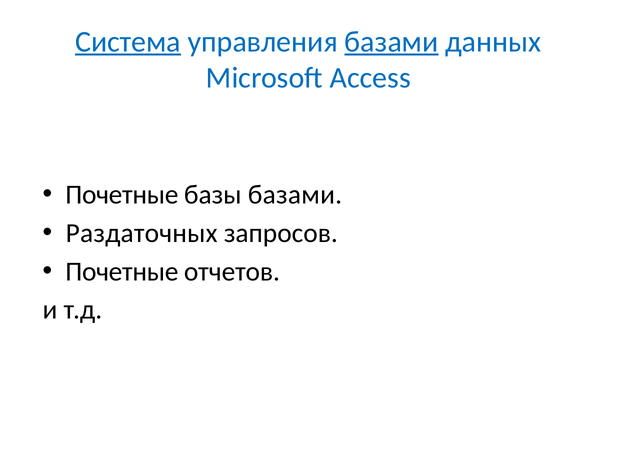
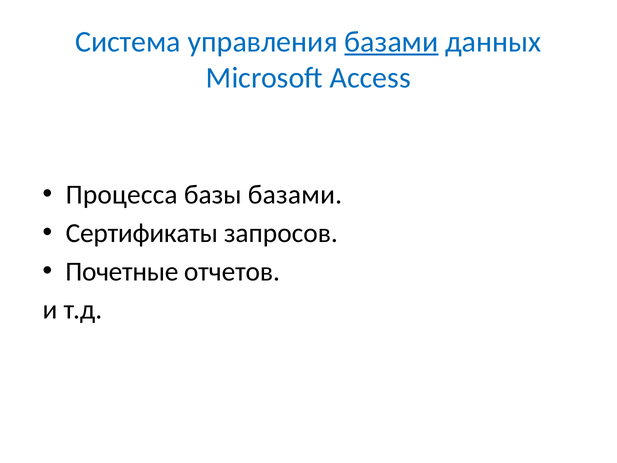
Система underline: present -> none
Почетные at (122, 195): Почетные -> Процесса
Раздаточных: Раздаточных -> Сертификаты
